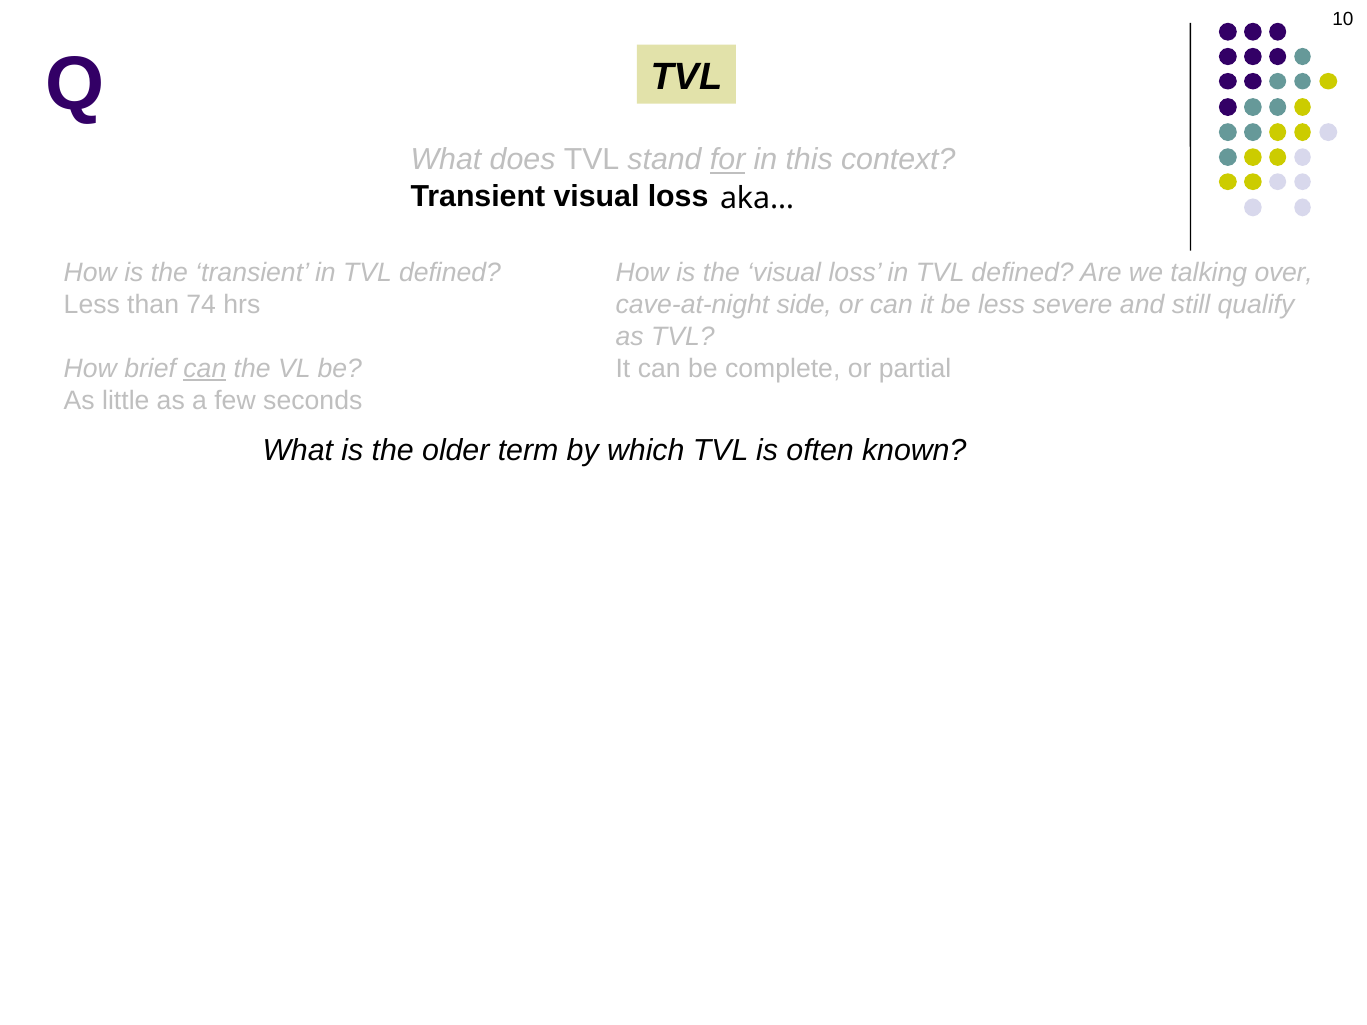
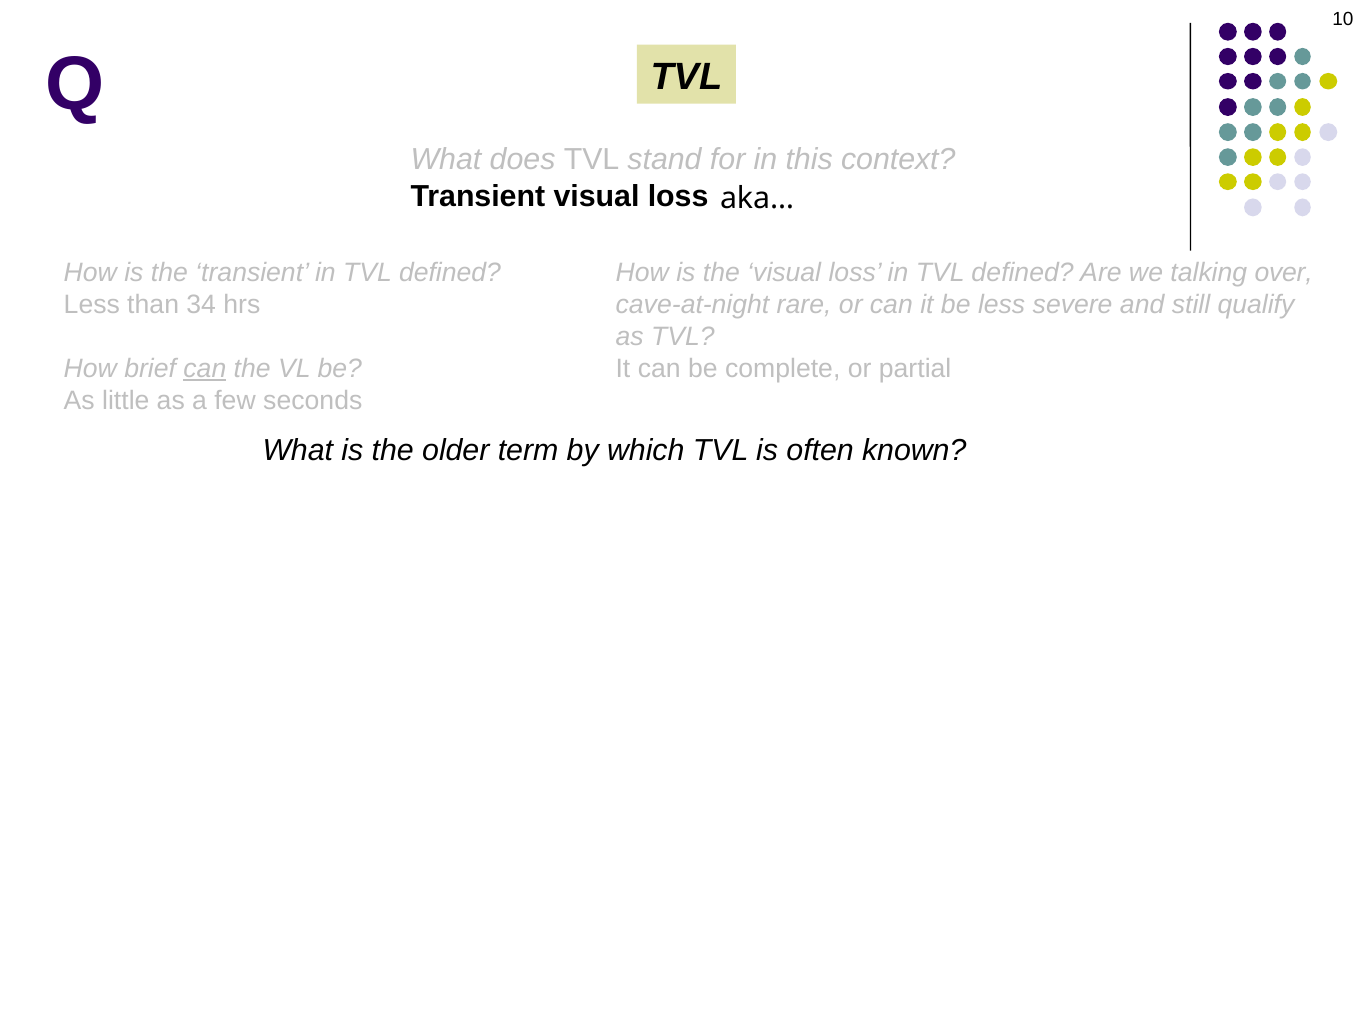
for underline: present -> none
74: 74 -> 34
side: side -> rare
